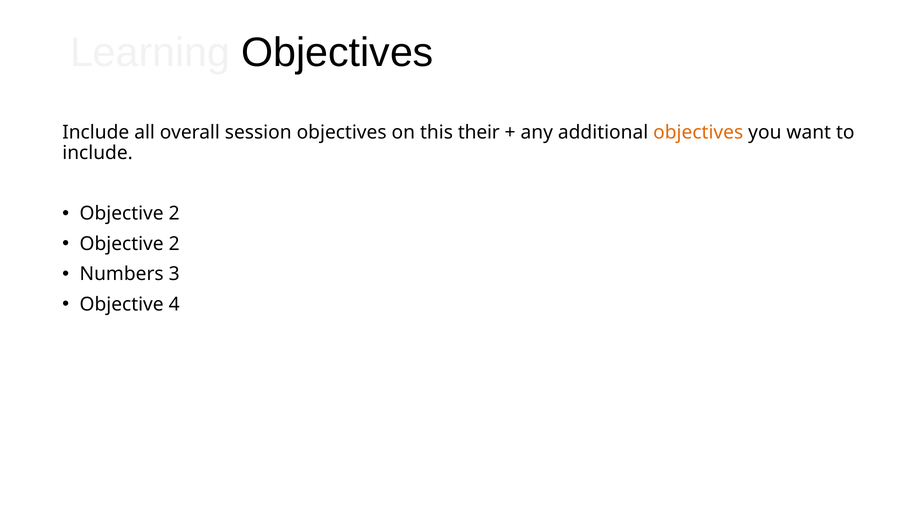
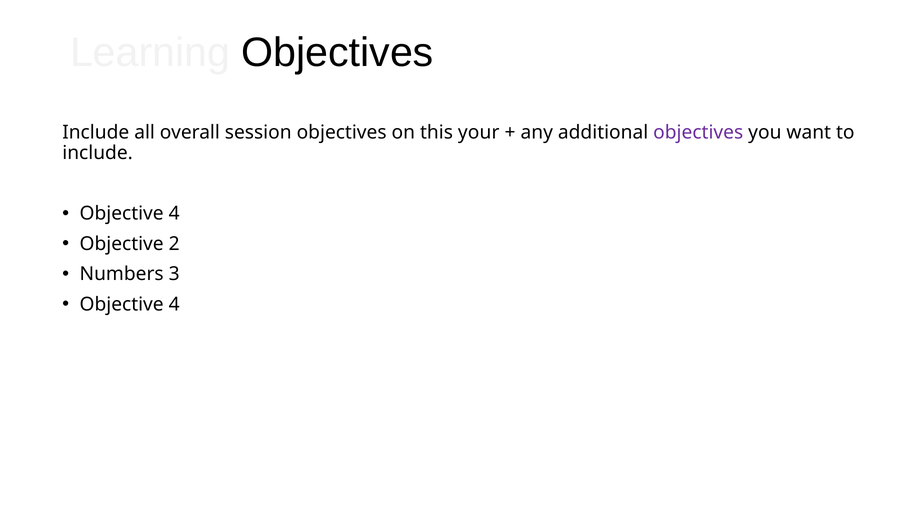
their: their -> your
objectives at (698, 132) colour: orange -> purple
2 at (174, 213): 2 -> 4
